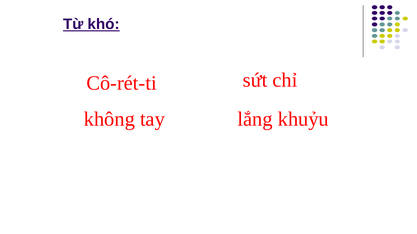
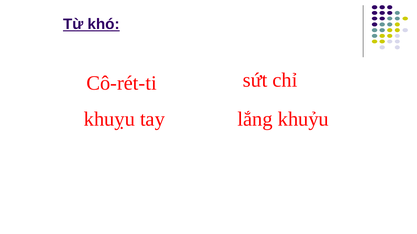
không: không -> khuỵu
